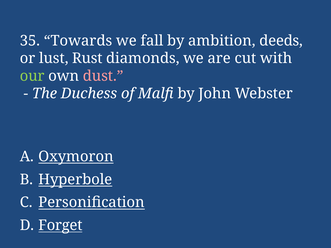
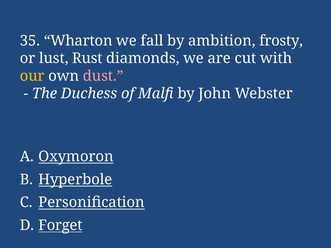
Towards: Towards -> Wharton
deeds: deeds -> frosty
our colour: light green -> yellow
